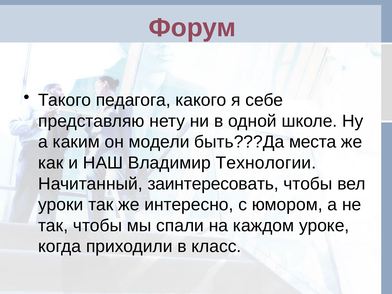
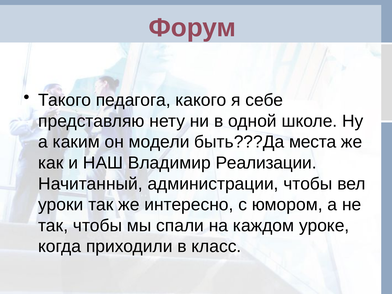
Технологии: Технологии -> Реализации
заинтересовать: заинтересовать -> администрации
